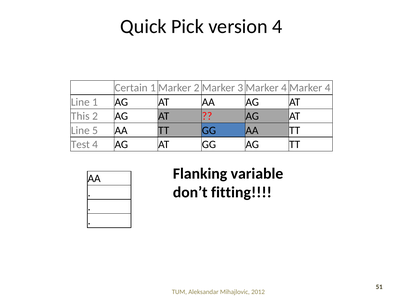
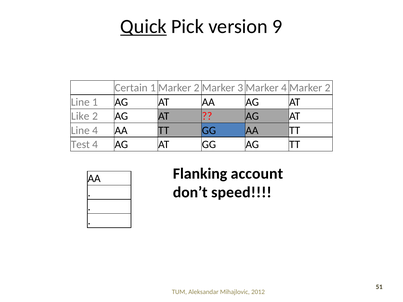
Quick underline: none -> present
version 4: 4 -> 9
4 at (328, 88): 4 -> 2
This: This -> Like
Line 5: 5 -> 4
variable: variable -> account
fitting: fitting -> speed
